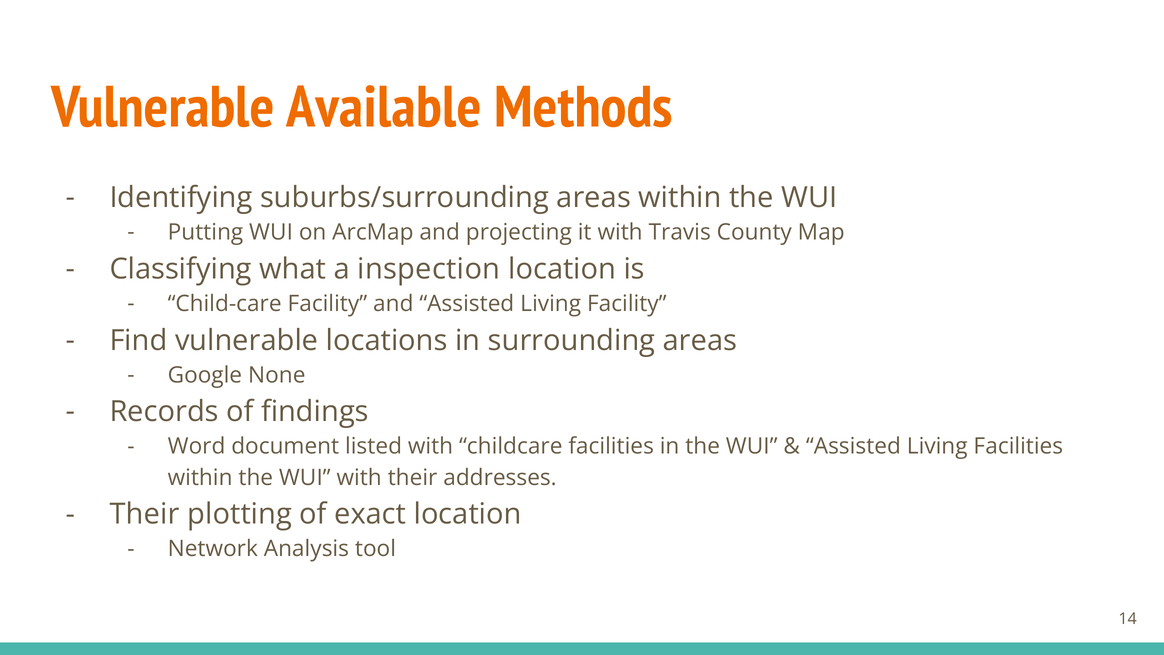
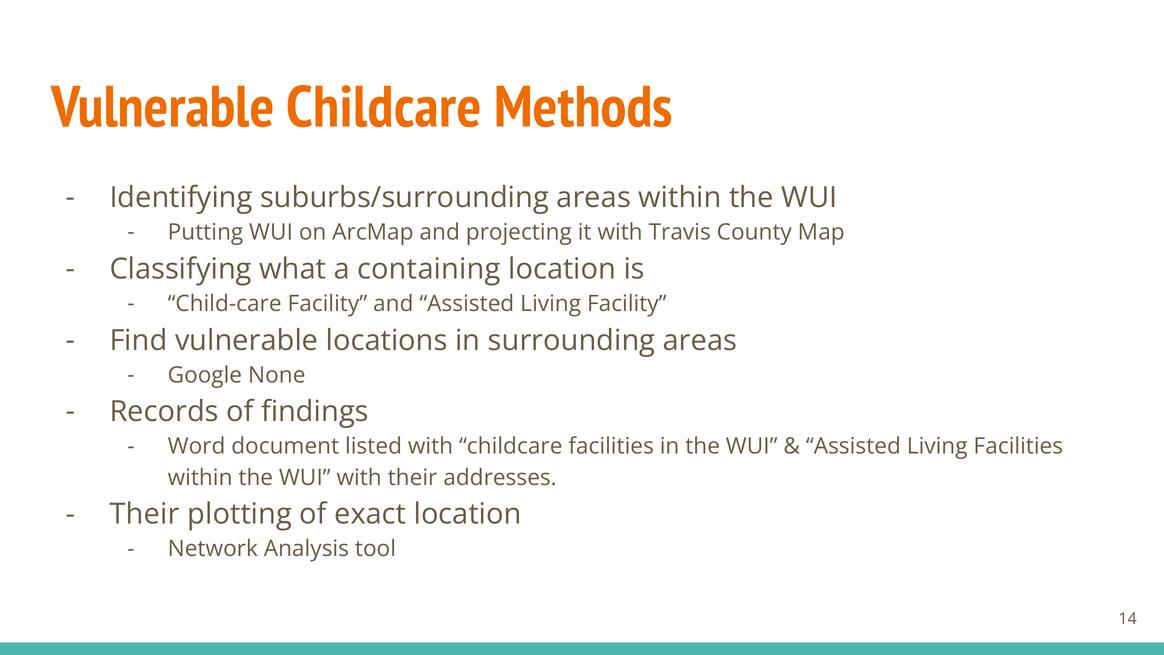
Vulnerable Available: Available -> Childcare
inspection: inspection -> containing
